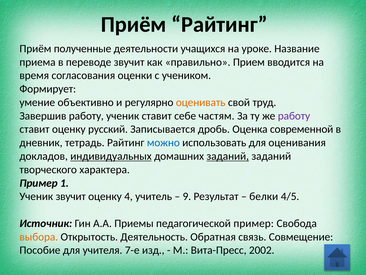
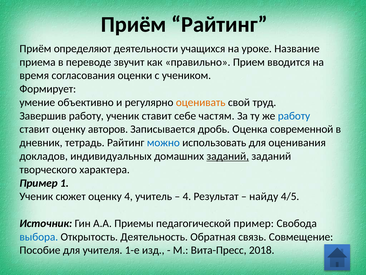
полученные: полученные -> определяют
работу at (294, 116) colour: purple -> blue
русский: русский -> авторов
индивидуальных underline: present -> none
Ученик звучит: звучит -> сюжет
9 at (187, 196): 9 -> 4
белки: белки -> найду
выбора colour: orange -> blue
7-е: 7-е -> 1-е
2002: 2002 -> 2018
